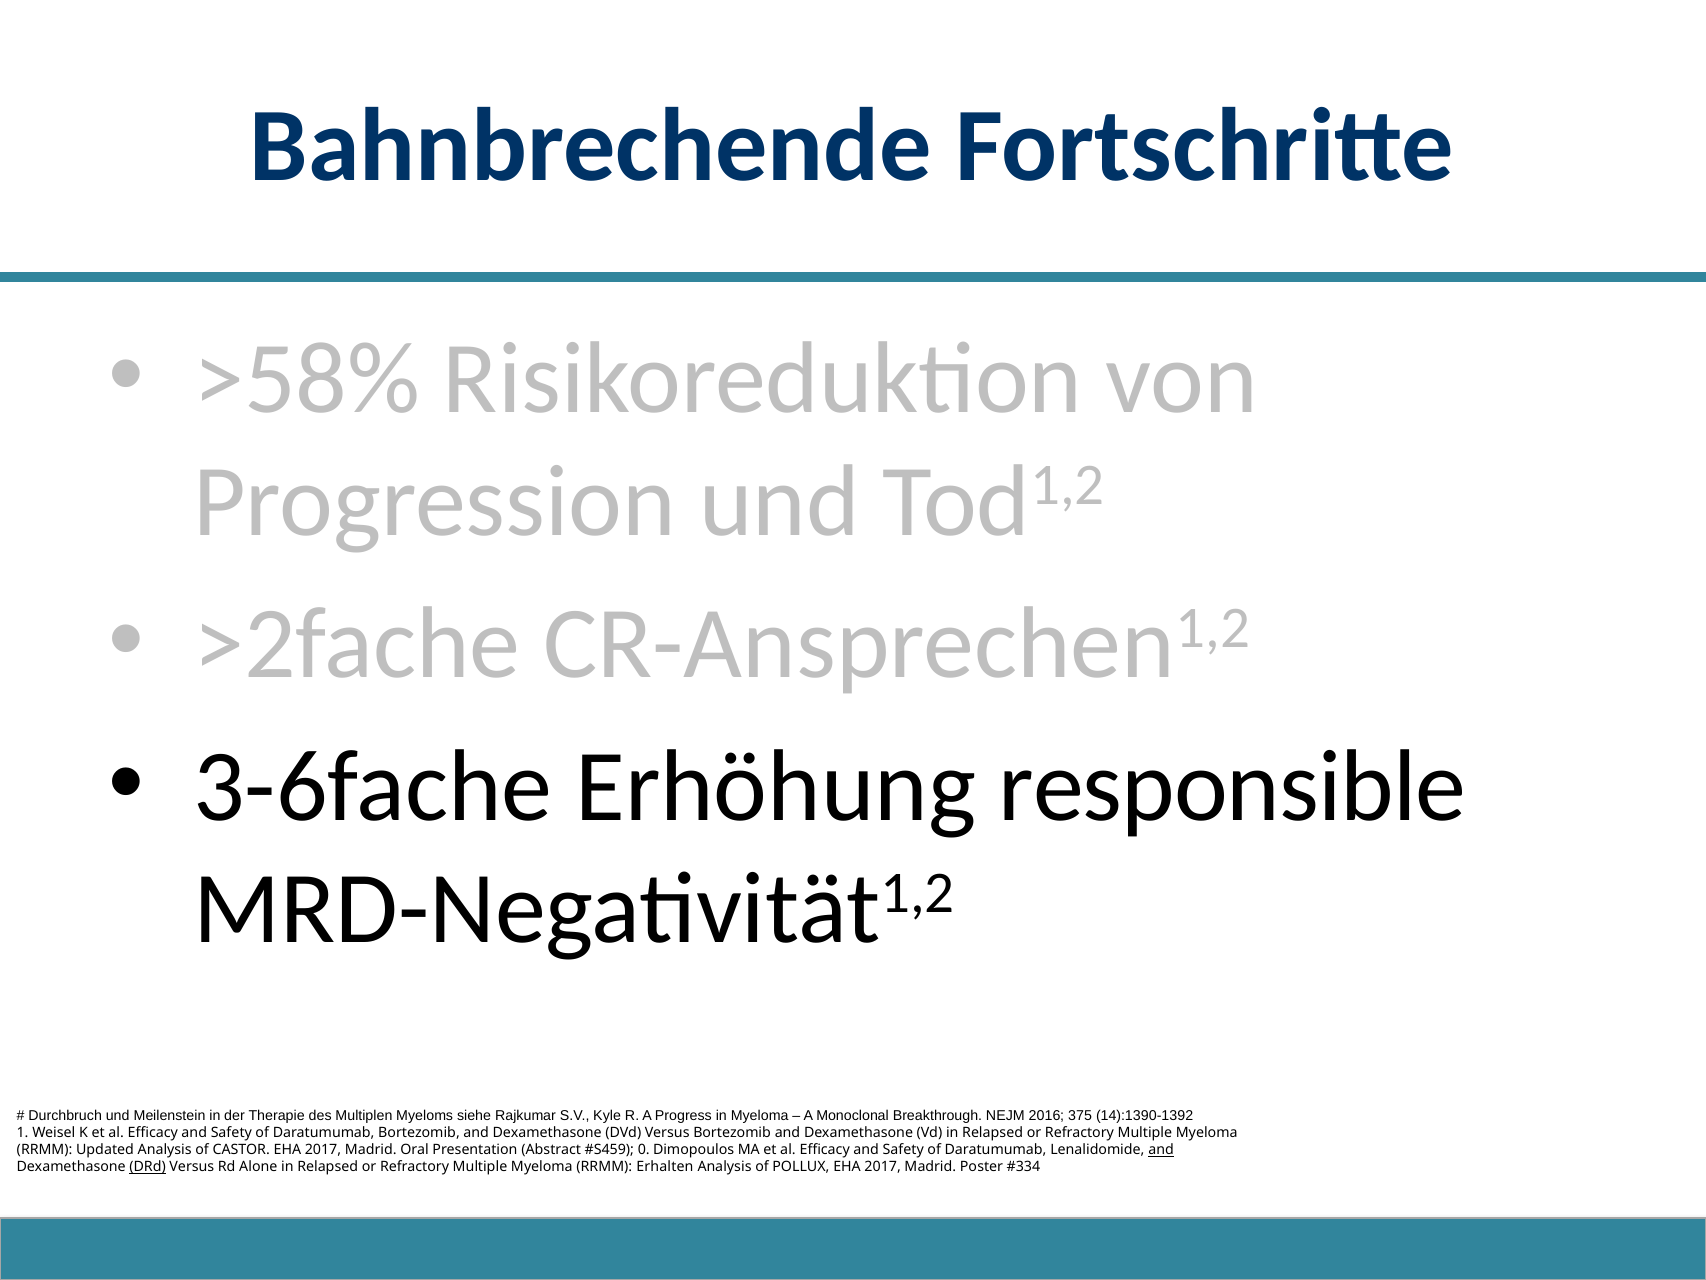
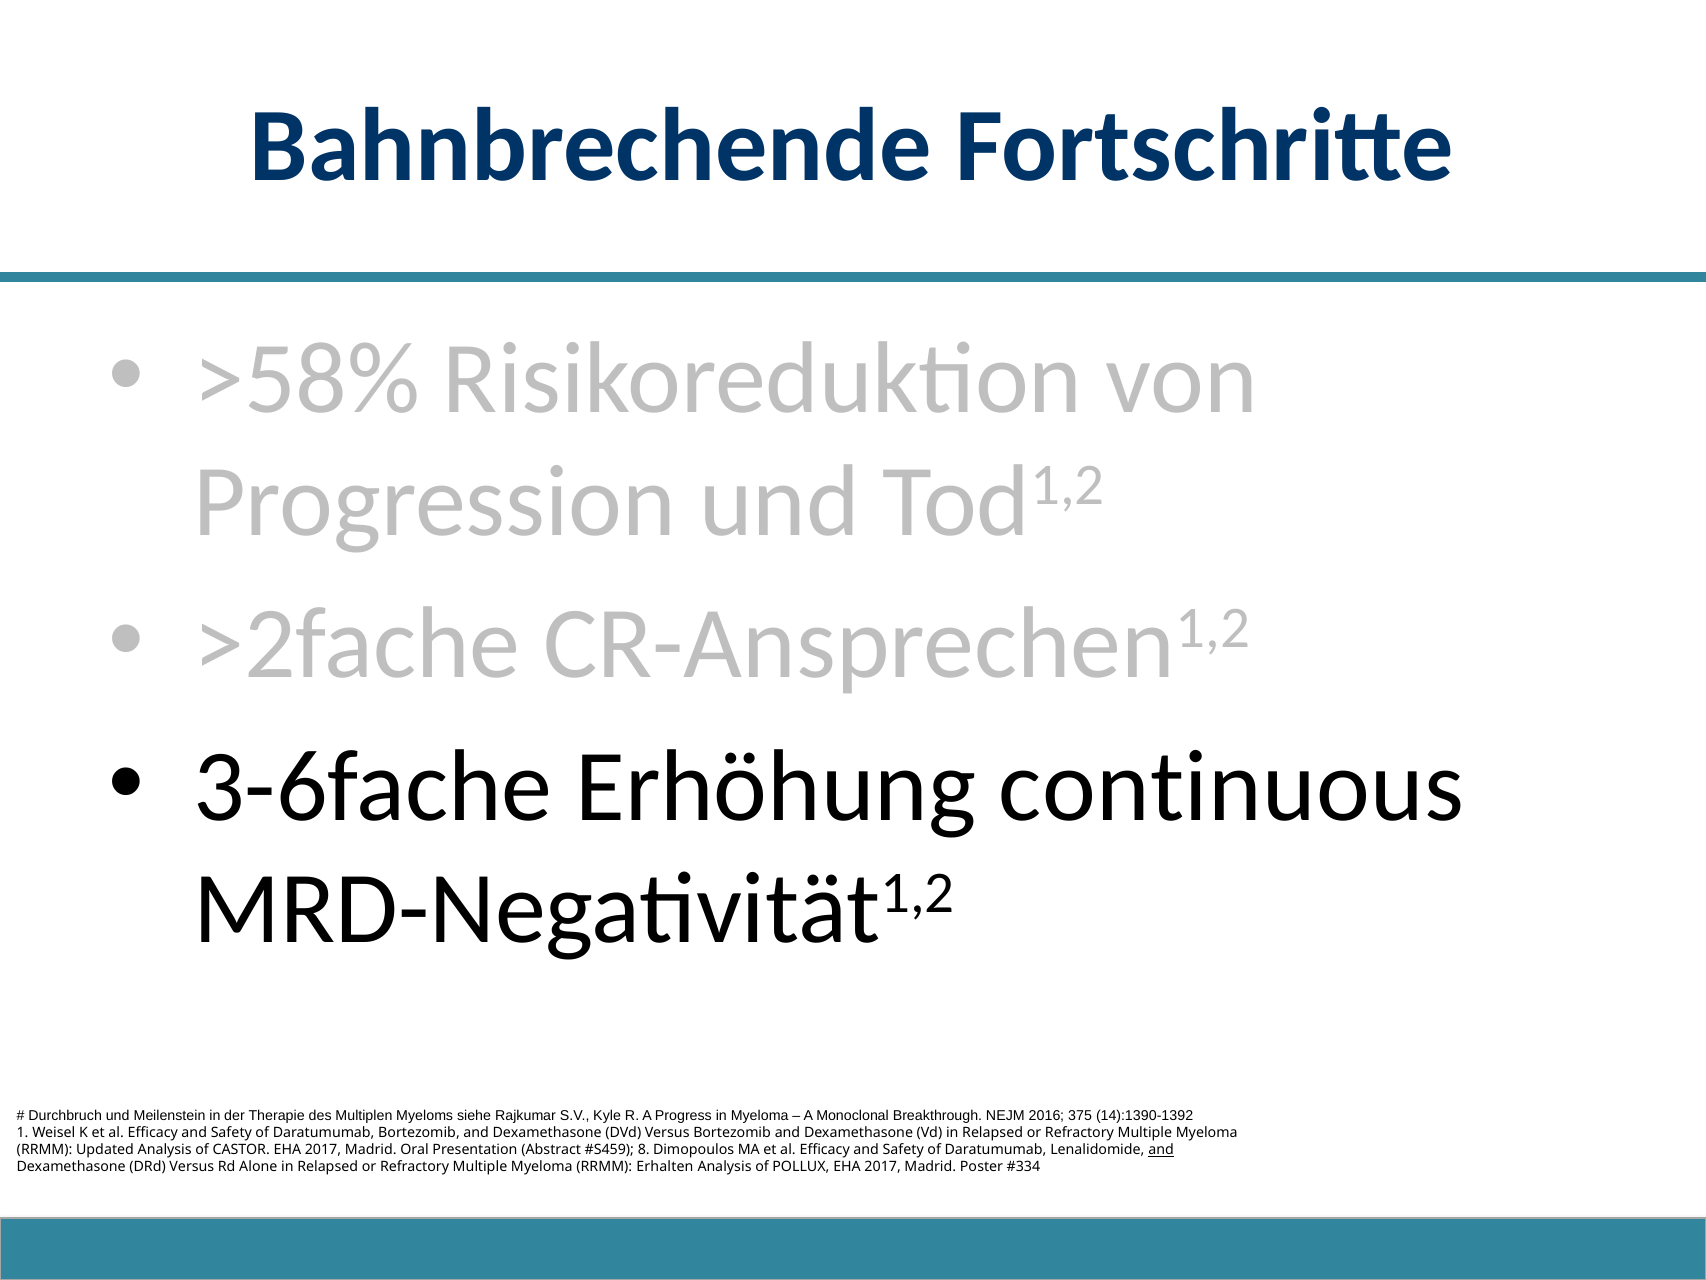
responsible: responsible -> continuous
0: 0 -> 8
DRd underline: present -> none
